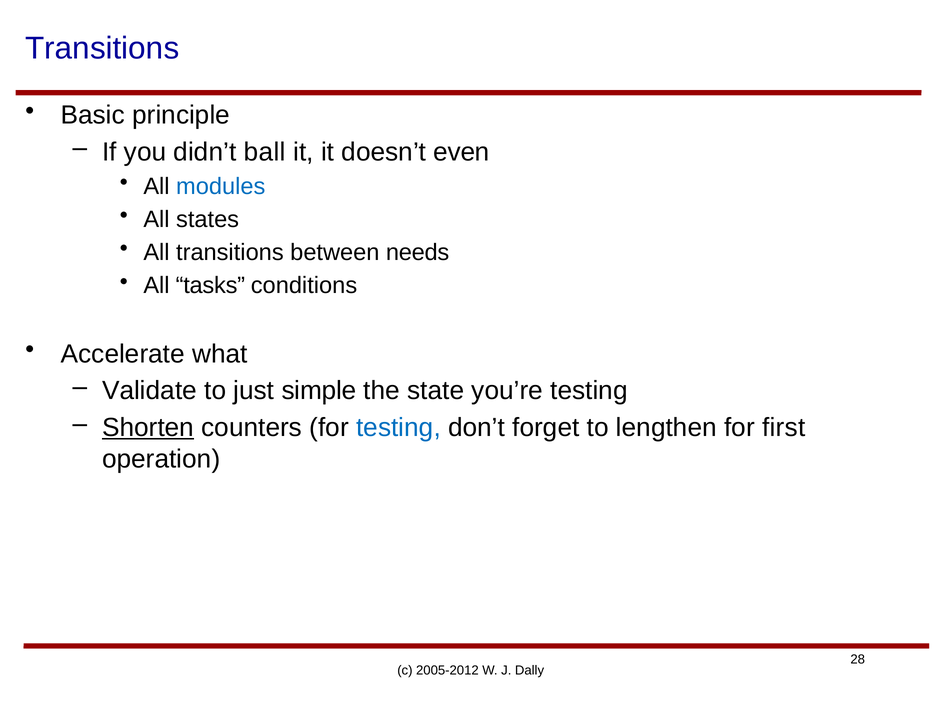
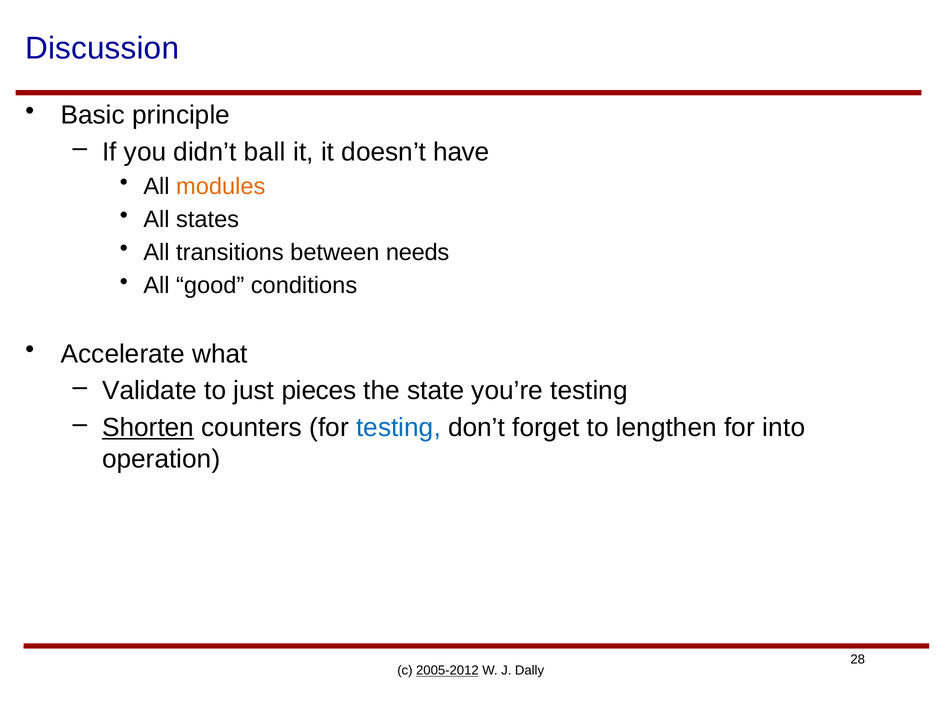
Transitions at (102, 48): Transitions -> Discussion
even: even -> have
modules colour: blue -> orange
tasks: tasks -> good
simple: simple -> pieces
first: first -> into
2005-2012 underline: none -> present
